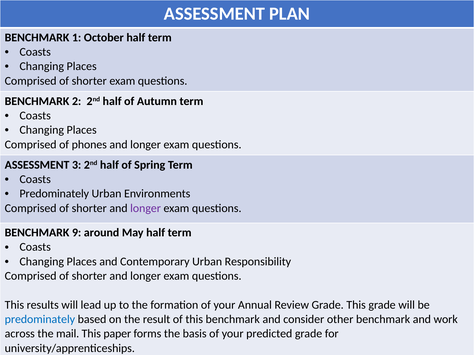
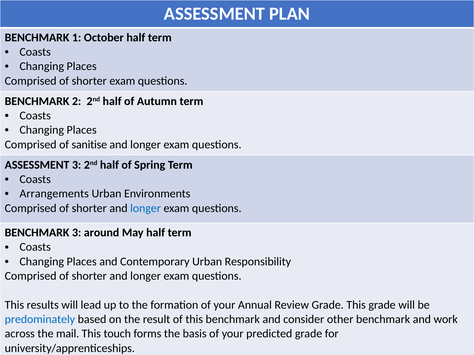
phones: phones -> sanitise
Predominately at (54, 194): Predominately -> Arrangements
longer at (146, 208) colour: purple -> blue
BENCHMARK 9: 9 -> 3
paper: paper -> touch
